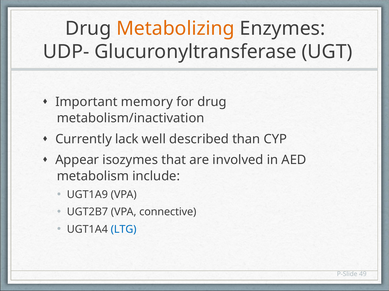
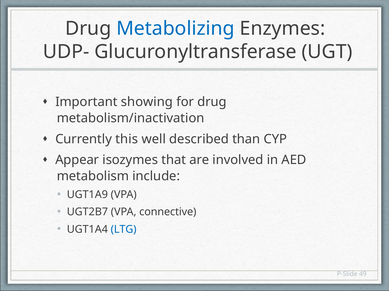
Metabolizing colour: orange -> blue
memory: memory -> showing
lack: lack -> this
